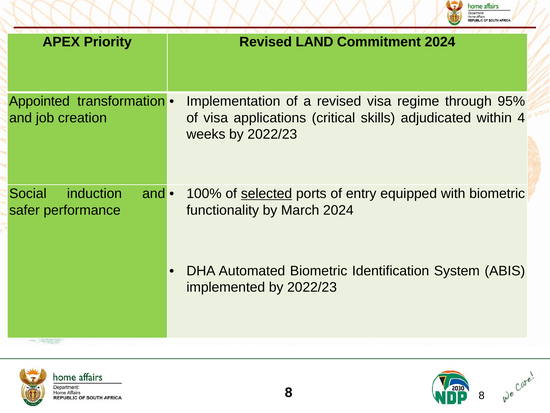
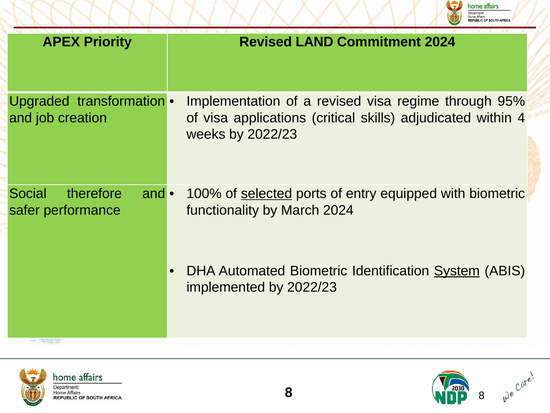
Appointed: Appointed -> Upgraded
induction: induction -> therefore
System underline: none -> present
